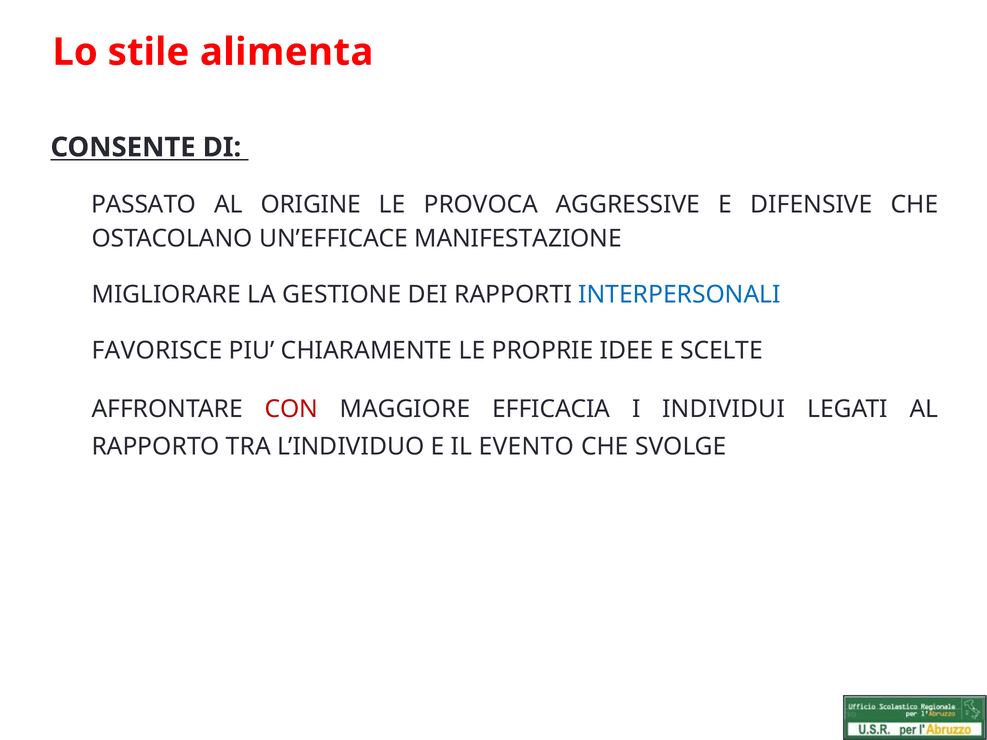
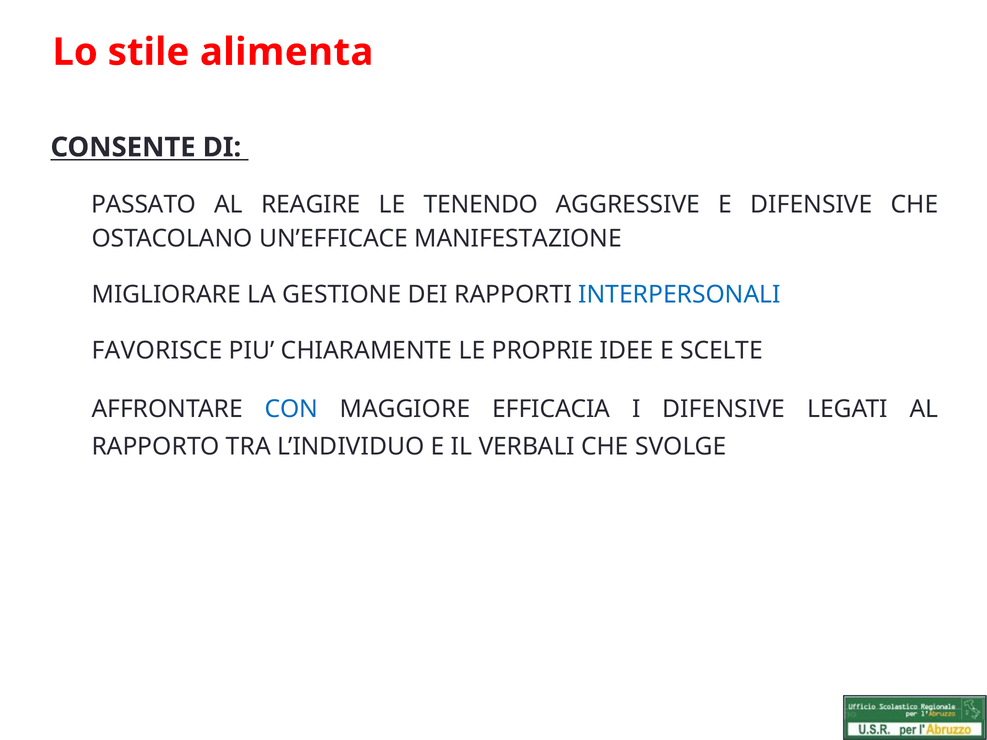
ORIGINE: ORIGINE -> REAGIRE
PROVOCA: PROVOCA -> TENENDO
CON colour: red -> blue
I INDIVIDUI: INDIVIDUI -> DIFENSIVE
EVENTO: EVENTO -> VERBALI
